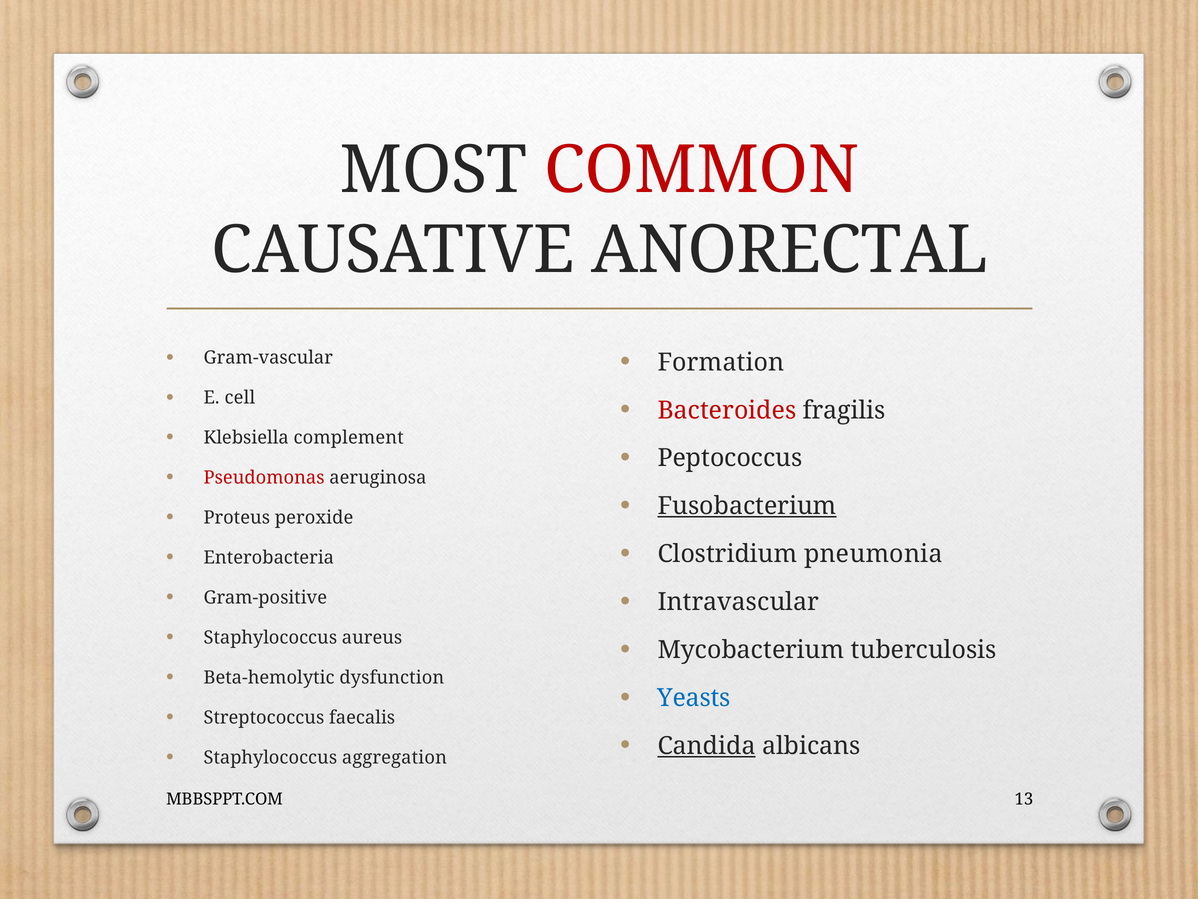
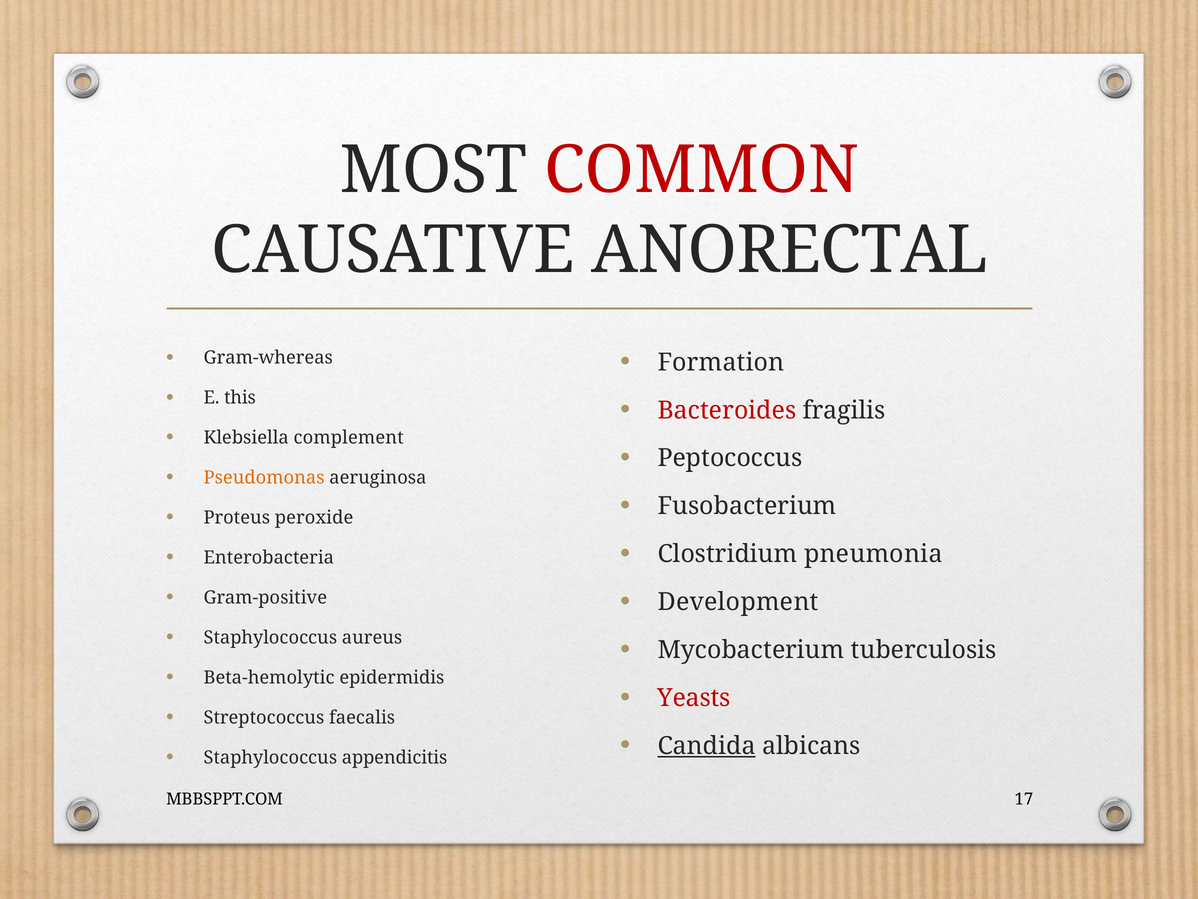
Gram-vascular: Gram-vascular -> Gram-whereas
cell: cell -> this
Pseudomonas colour: red -> orange
Fusobacterium underline: present -> none
Intravascular: Intravascular -> Development
dysfunction: dysfunction -> epidermidis
Yeasts colour: blue -> red
aggregation: aggregation -> appendicitis
13: 13 -> 17
